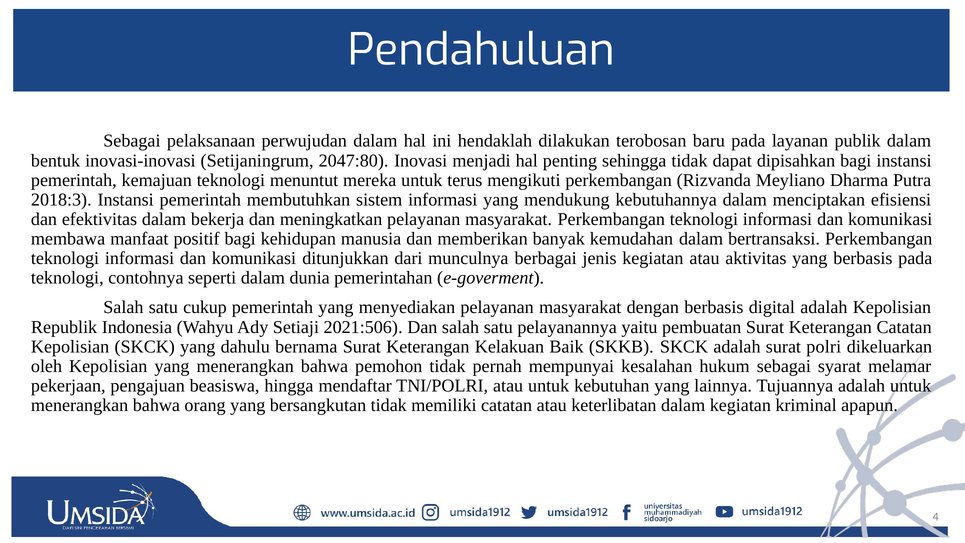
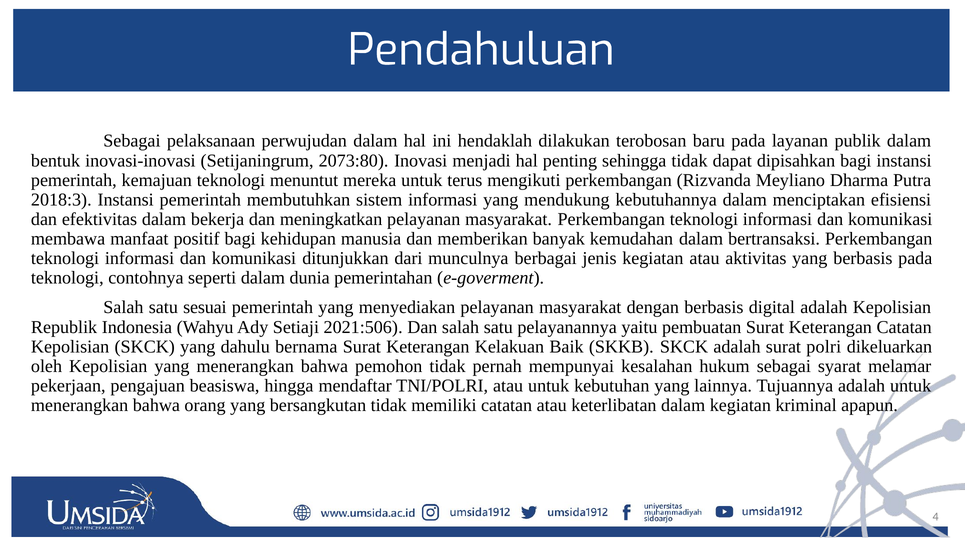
2047:80: 2047:80 -> 2073:80
cukup: cukup -> sesuai
